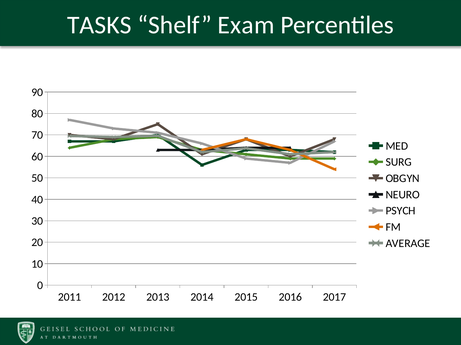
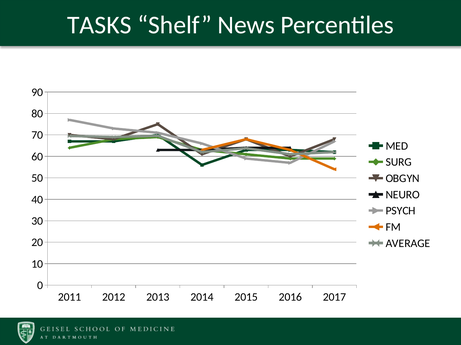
Exam: Exam -> News
